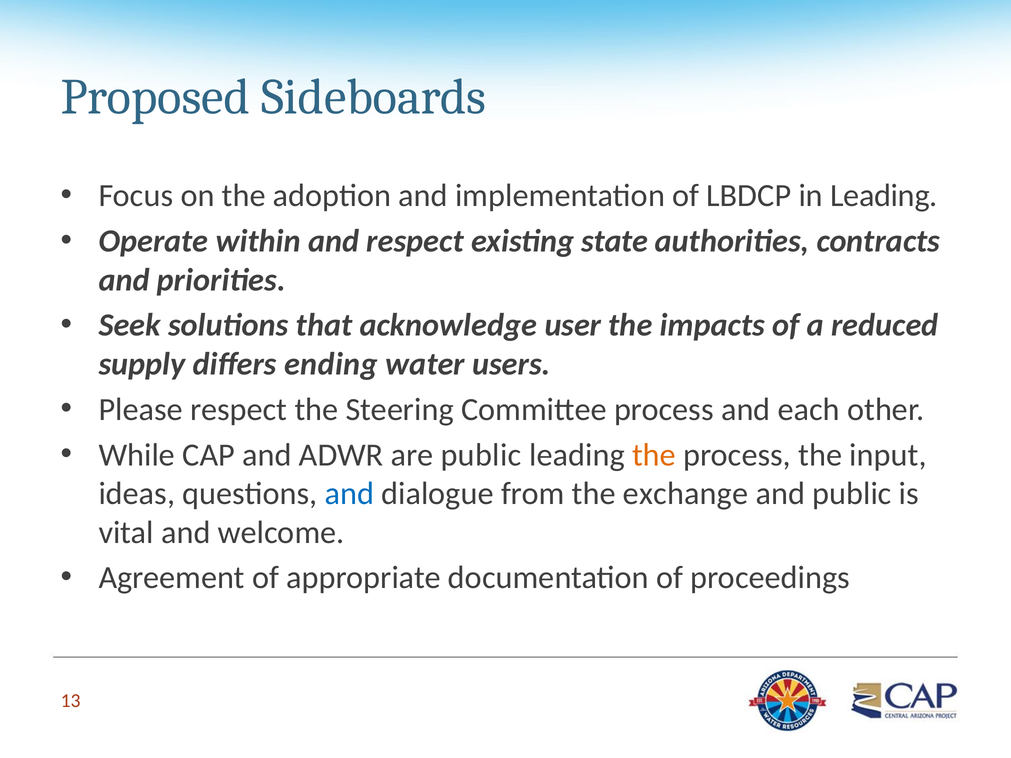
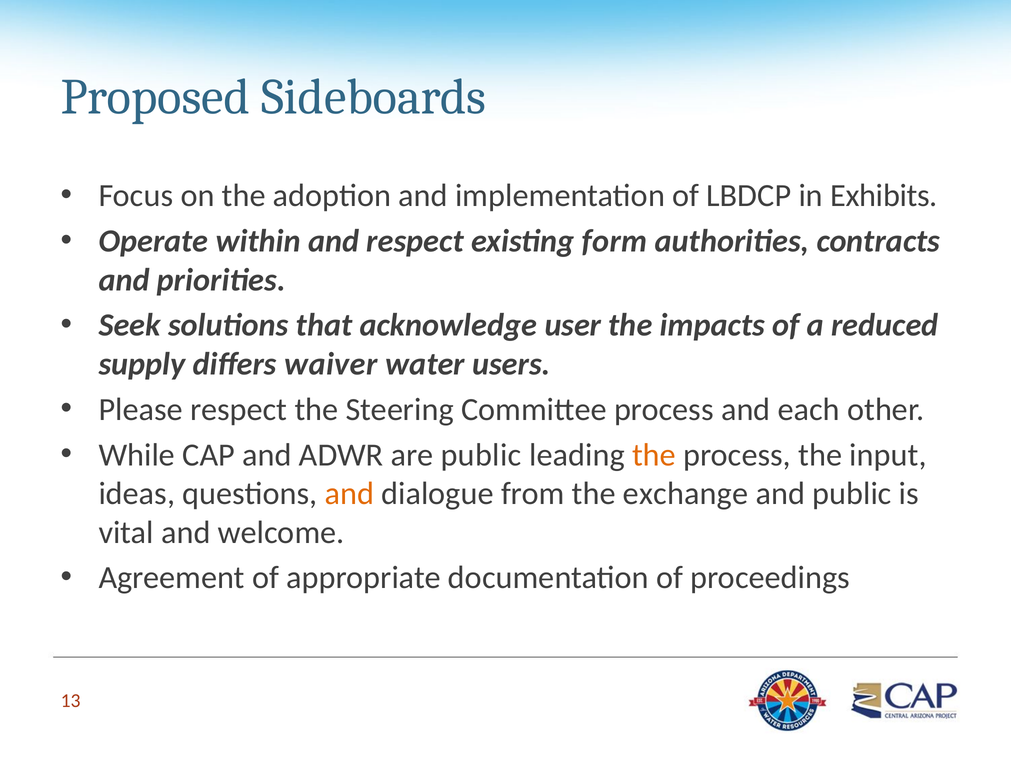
in Leading: Leading -> Exhibits
state: state -> form
ending: ending -> waiver
and at (349, 494) colour: blue -> orange
